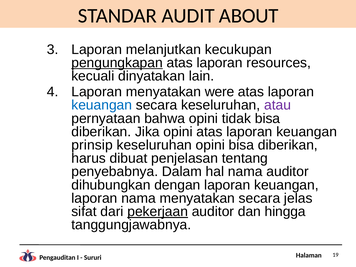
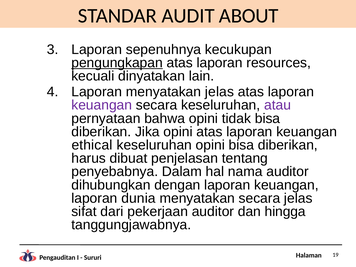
melanjutkan: melanjutkan -> sepenuhnya
menyatakan were: were -> jelas
keuangan at (102, 105) colour: blue -> purple
prinsip: prinsip -> ethical
laporan nama: nama -> dunia
pekerjaan underline: present -> none
